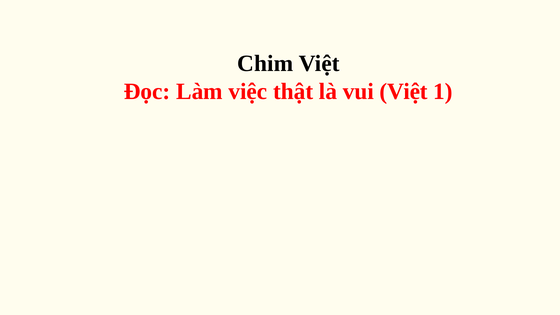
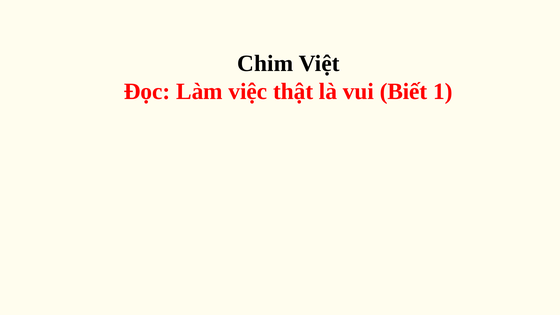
vui Việt: Việt -> Biết
